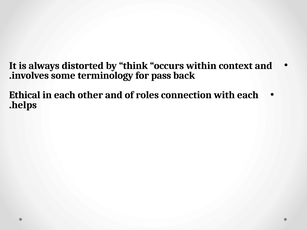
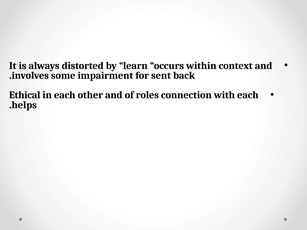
think: think -> learn
terminology: terminology -> impairment
pass: pass -> sent
